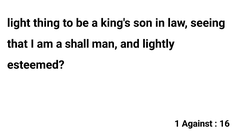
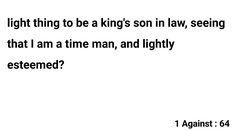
shall: shall -> time
16: 16 -> 64
